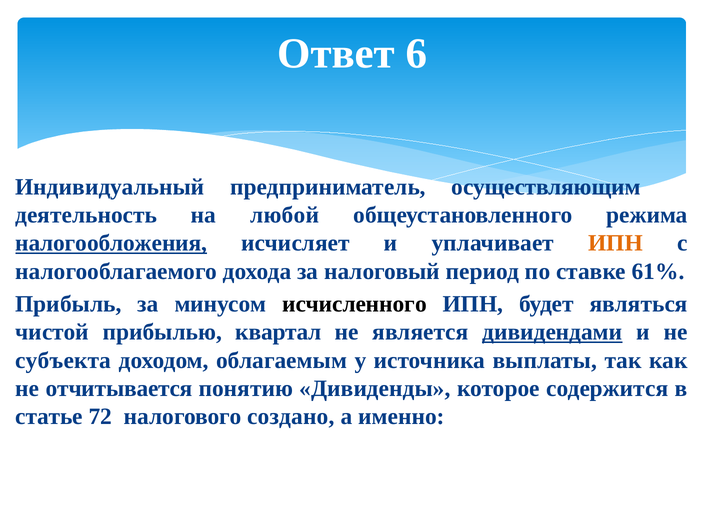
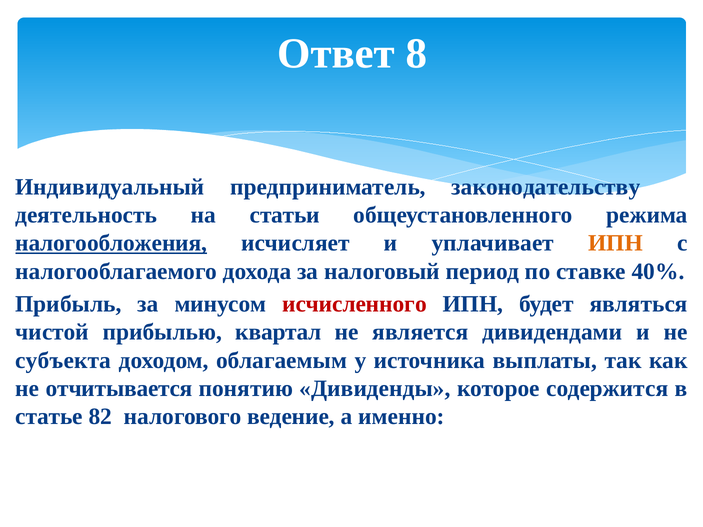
6: 6 -> 8
осуществляющим: осуществляющим -> законодательству
любой: любой -> статьи
61%: 61% -> 40%
исчисленного colour: black -> red
дивидендами underline: present -> none
72: 72 -> 82
создано: создано -> ведение
